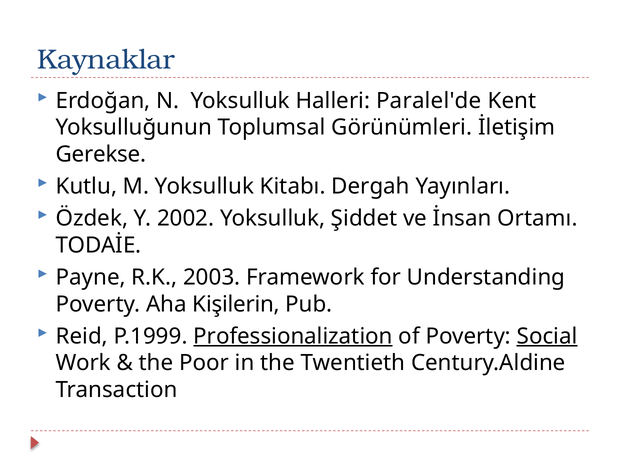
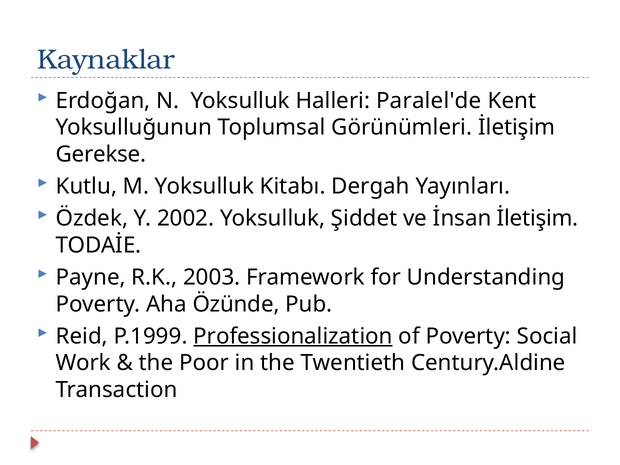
İnsan Ortamı: Ortamı -> İletişim
Kişilerin: Kişilerin -> Özünde
Social underline: present -> none
